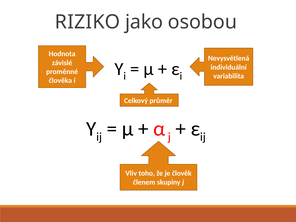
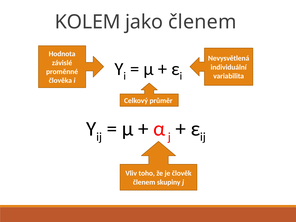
RIZIKO: RIZIKO -> KOLEM
jako osobou: osobou -> členem
